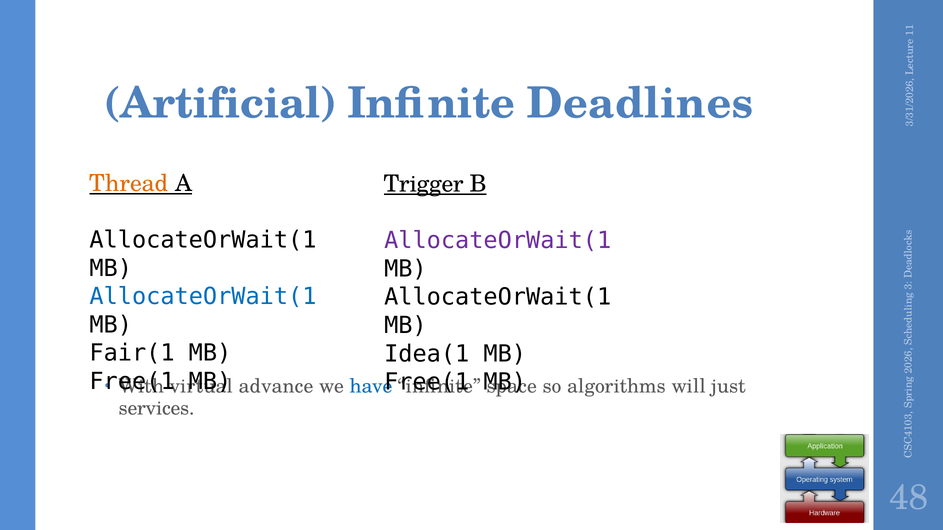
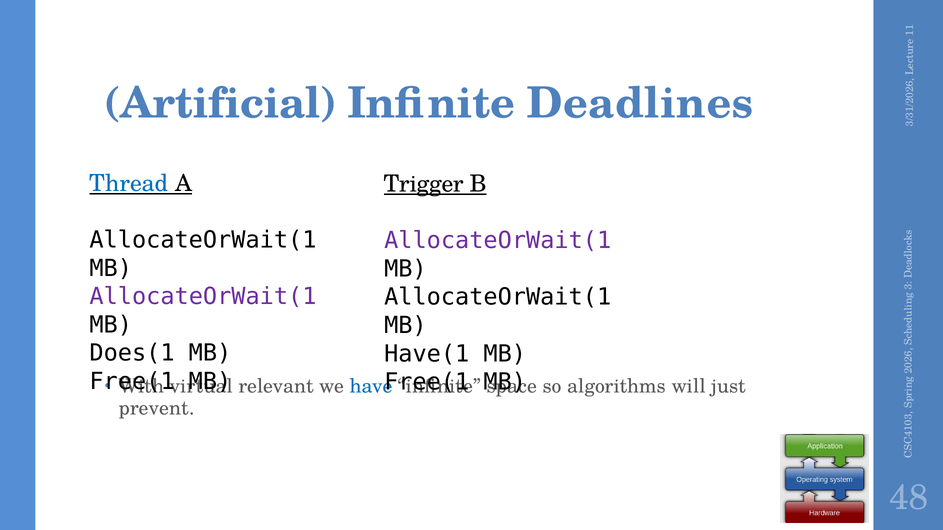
Thread colour: orange -> blue
AllocateOrWait(1 at (203, 297) colour: blue -> purple
Fair(1: Fair(1 -> Does(1
Idea(1: Idea(1 -> Have(1
advance: advance -> relevant
services: services -> prevent
